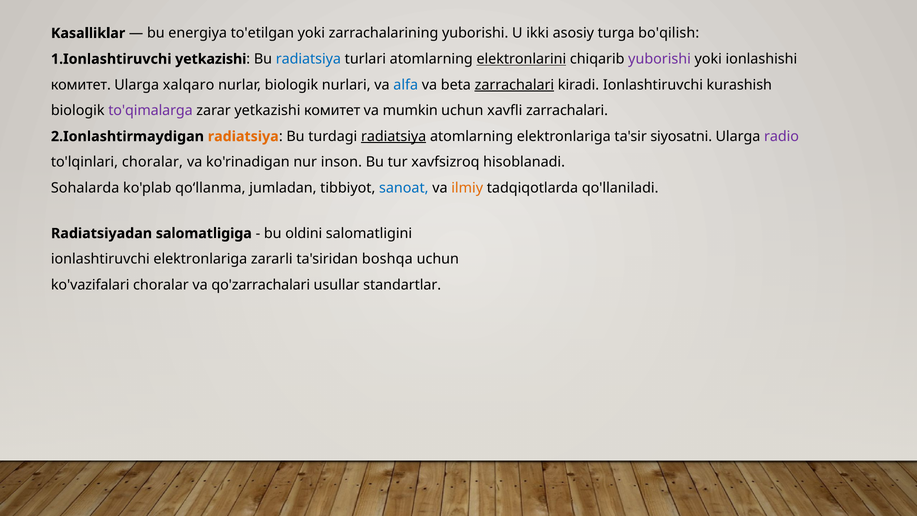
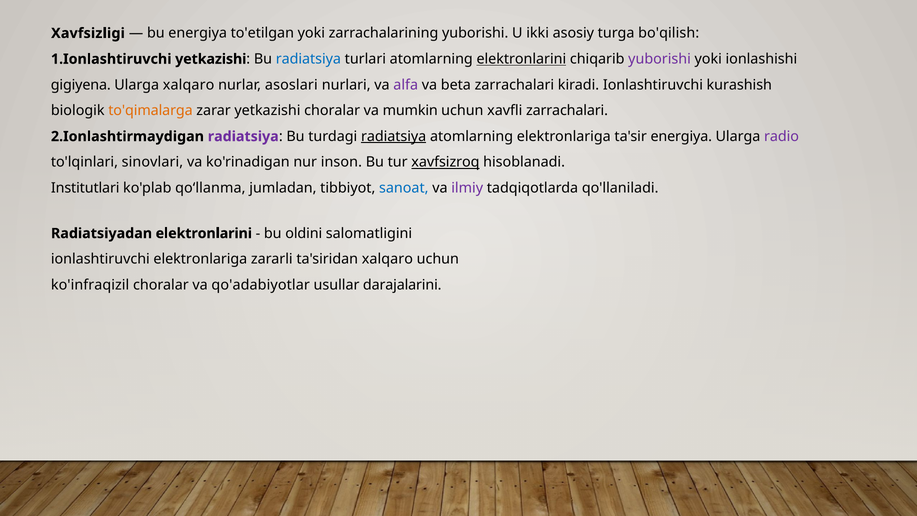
Kasalliklar: Kasalliklar -> Xavfsizligi
комитет at (81, 85): комитет -> gigiyena
nurlar biologik: biologik -> asoslari
alfa colour: blue -> purple
zarrachalari at (514, 85) underline: present -> none
to'qimalarga colour: purple -> orange
yetkazishi комитет: комитет -> choralar
radiatsiya at (243, 136) colour: orange -> purple
ta'sir siyosatni: siyosatni -> energiya
to'lqinlari choralar: choralar -> sinovlari
xavfsizroq underline: none -> present
Sohalarda: Sohalarda -> Institutlari
ilmiy colour: orange -> purple
Radiatsiyadan salomatligiga: salomatligiga -> elektronlarini
ta'siridan boshqa: boshqa -> xalqaro
ko'vazifalari: ko'vazifalari -> ko'infraqizil
qo'zarrachalari: qo'zarrachalari -> qo'adabiyotlar
standartlar: standartlar -> darajalarini
